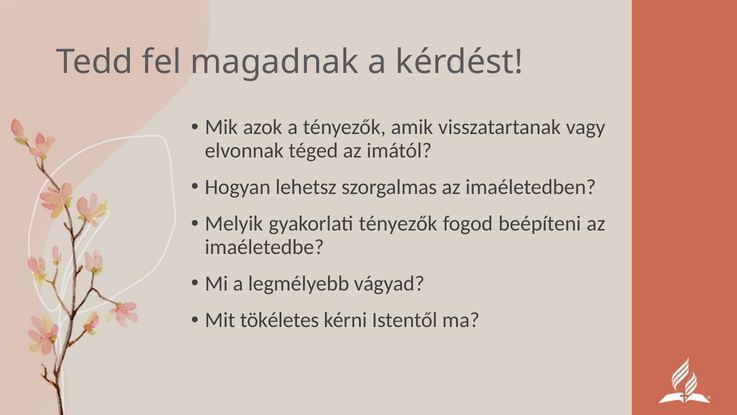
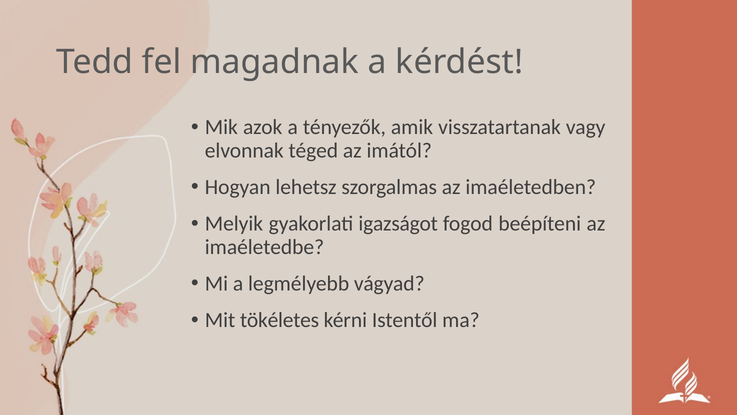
gyakorlati tényezők: tényezők -> igazságot
